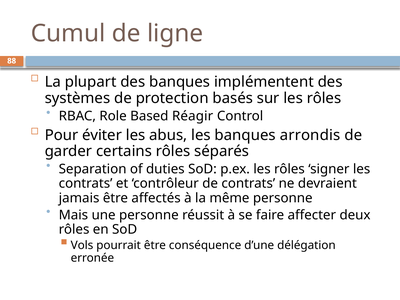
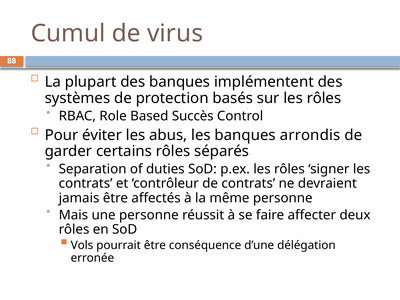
ligne: ligne -> virus
Réagir: Réagir -> Succès
